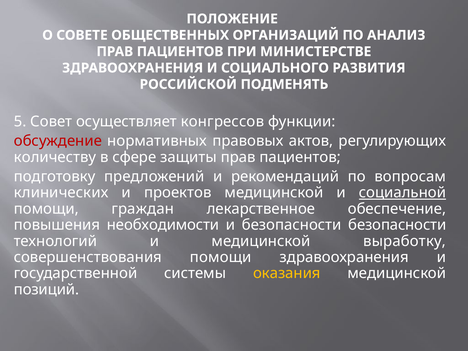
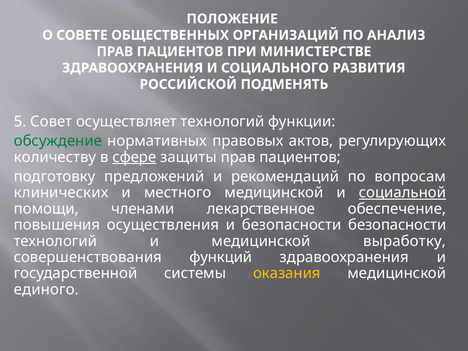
осуществляет конгрессов: конгрессов -> технологий
обсуждение colour: red -> green
сфере underline: none -> present
проектов: проектов -> местного
граждан: граждан -> членами
необходимости: необходимости -> осуществления
совершенствования помощи: помощи -> функций
позиций: позиций -> единого
